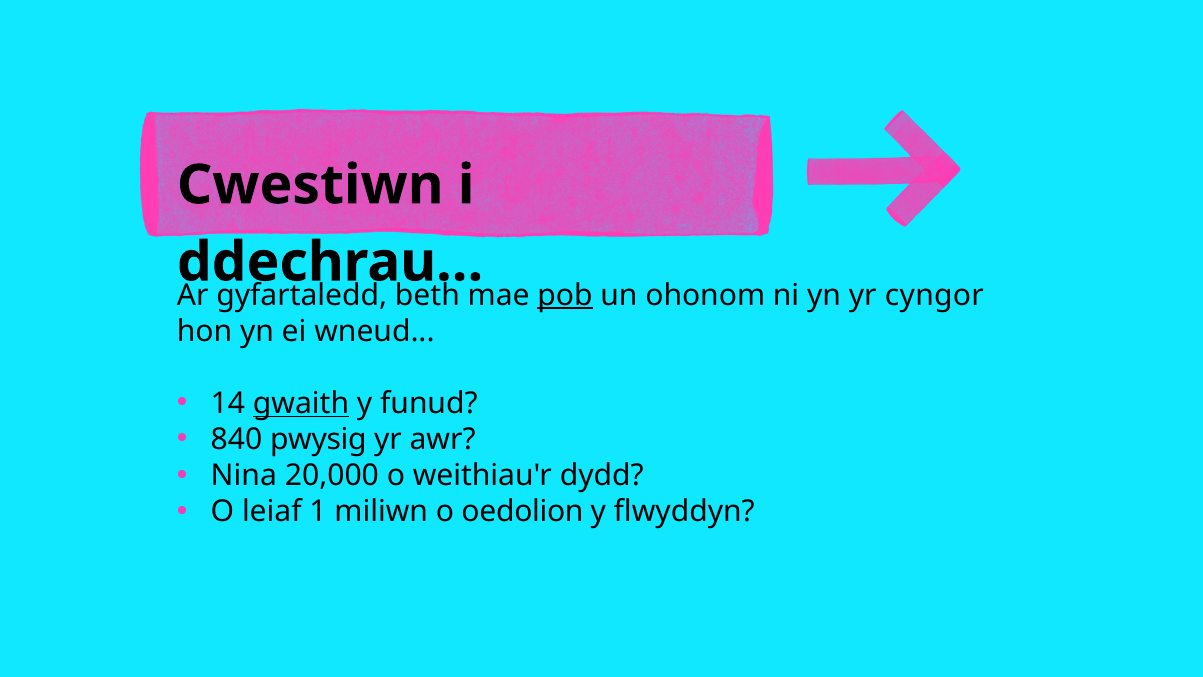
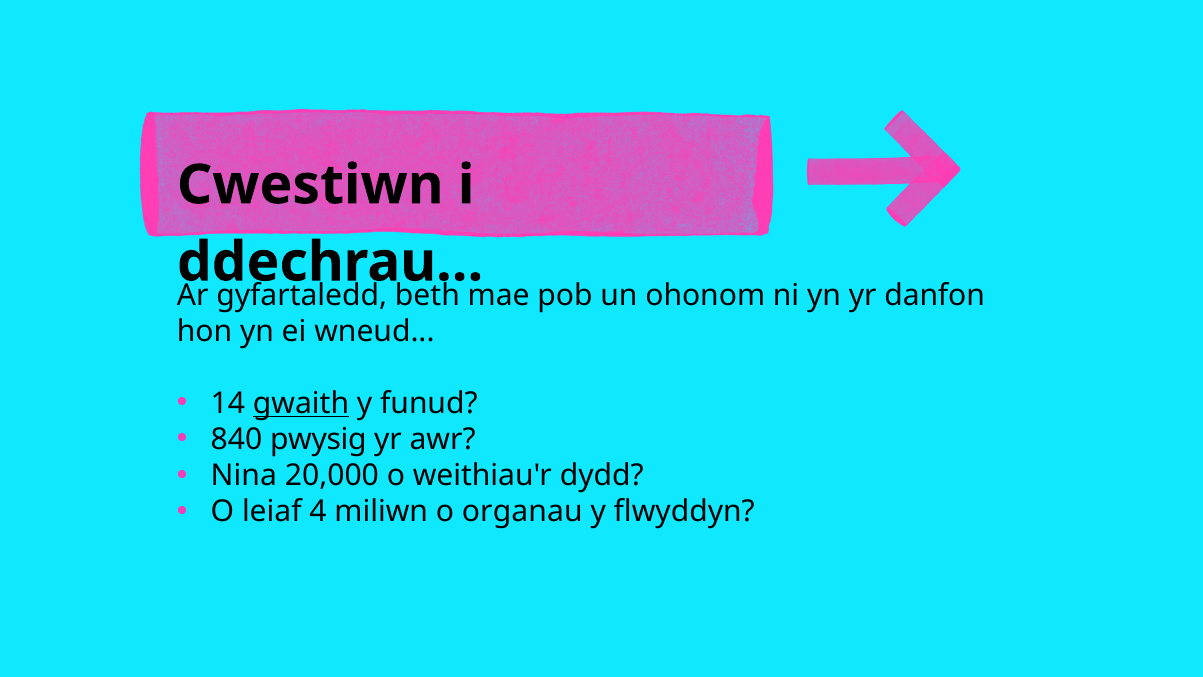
pob underline: present -> none
cyngor: cyngor -> danfon
1: 1 -> 4
oedolion: oedolion -> organau
